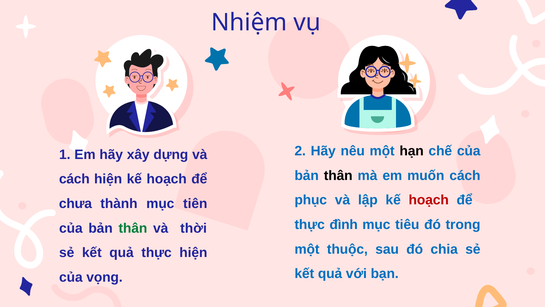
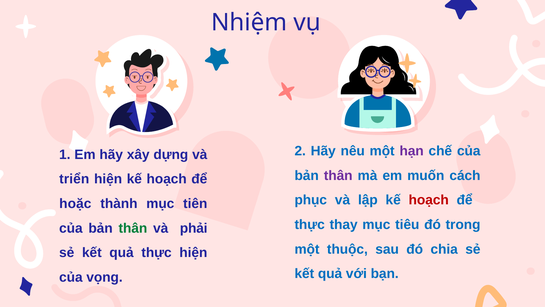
hạn colour: black -> purple
thân at (338, 175) colour: black -> purple
cách at (74, 179): cách -> triển
chưa: chưa -> hoặc
đình: đình -> thay
thời: thời -> phải
